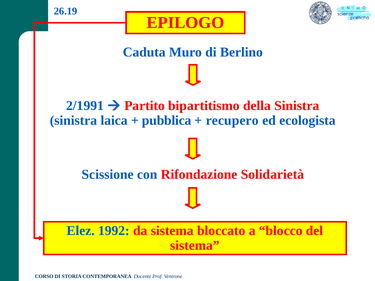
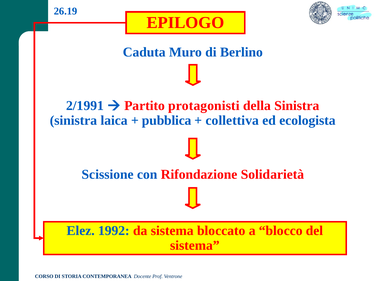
bipartitismo: bipartitismo -> protagonisti
recupero: recupero -> collettiva
